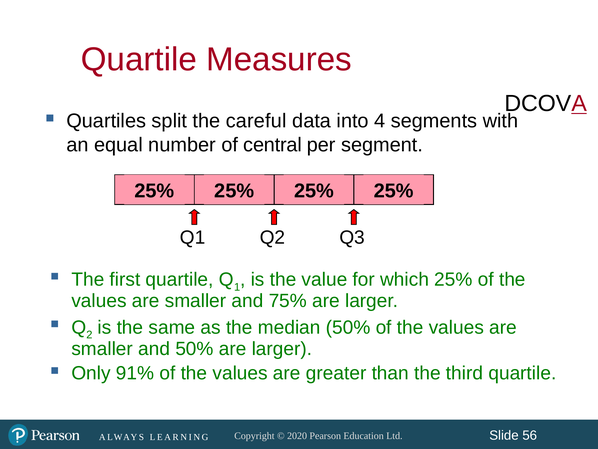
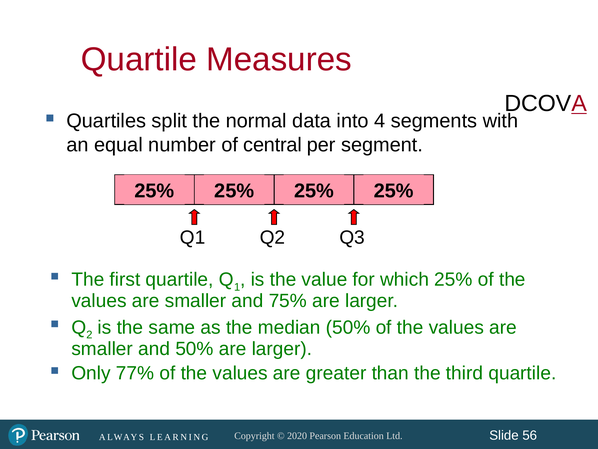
careful: careful -> normal
91%: 91% -> 77%
